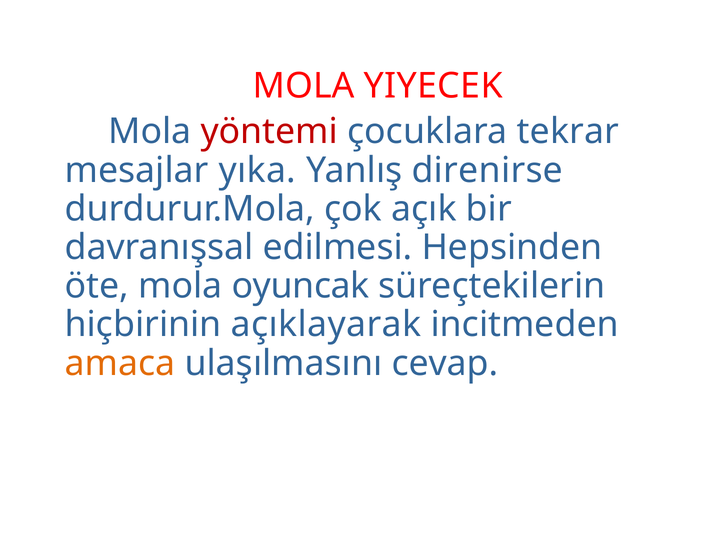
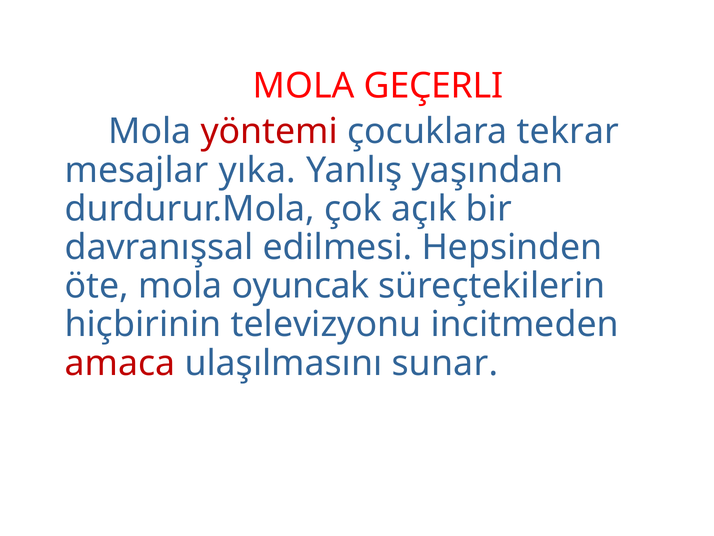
YIYECEK: YIYECEK -> GEÇERLI
direnirse: direnirse -> yaşından
açıklayarak: açıklayarak -> televizyonu
amaca colour: orange -> red
cevap: cevap -> sunar
